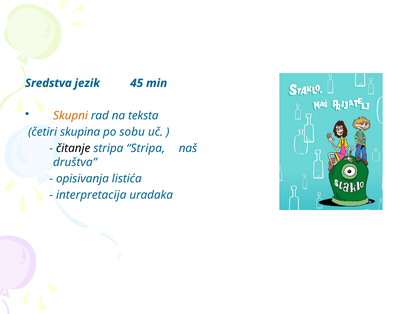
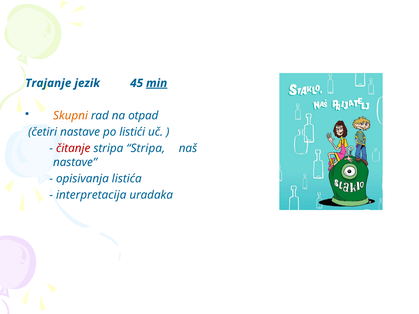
Sredstva: Sredstva -> Trajanje
min underline: none -> present
teksta: teksta -> otpad
četiri skupina: skupina -> nastave
sobu: sobu -> listići
čitanje colour: black -> red
društva at (75, 162): društva -> nastave
